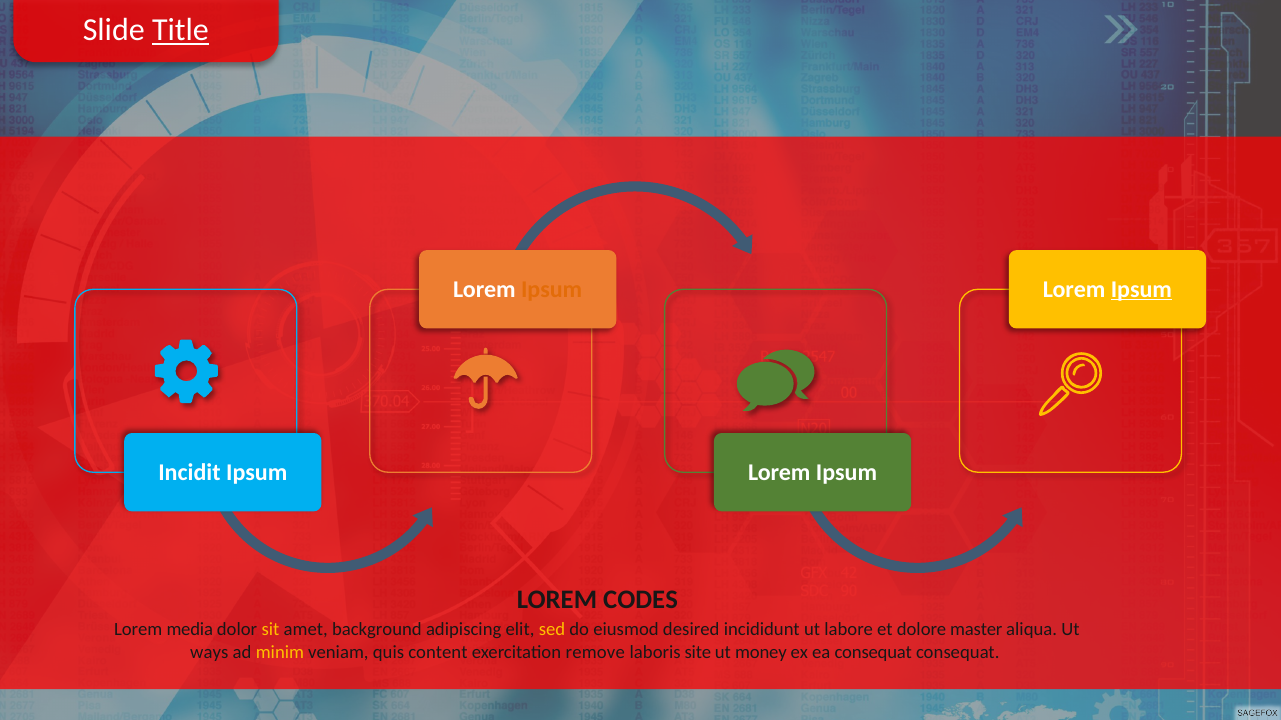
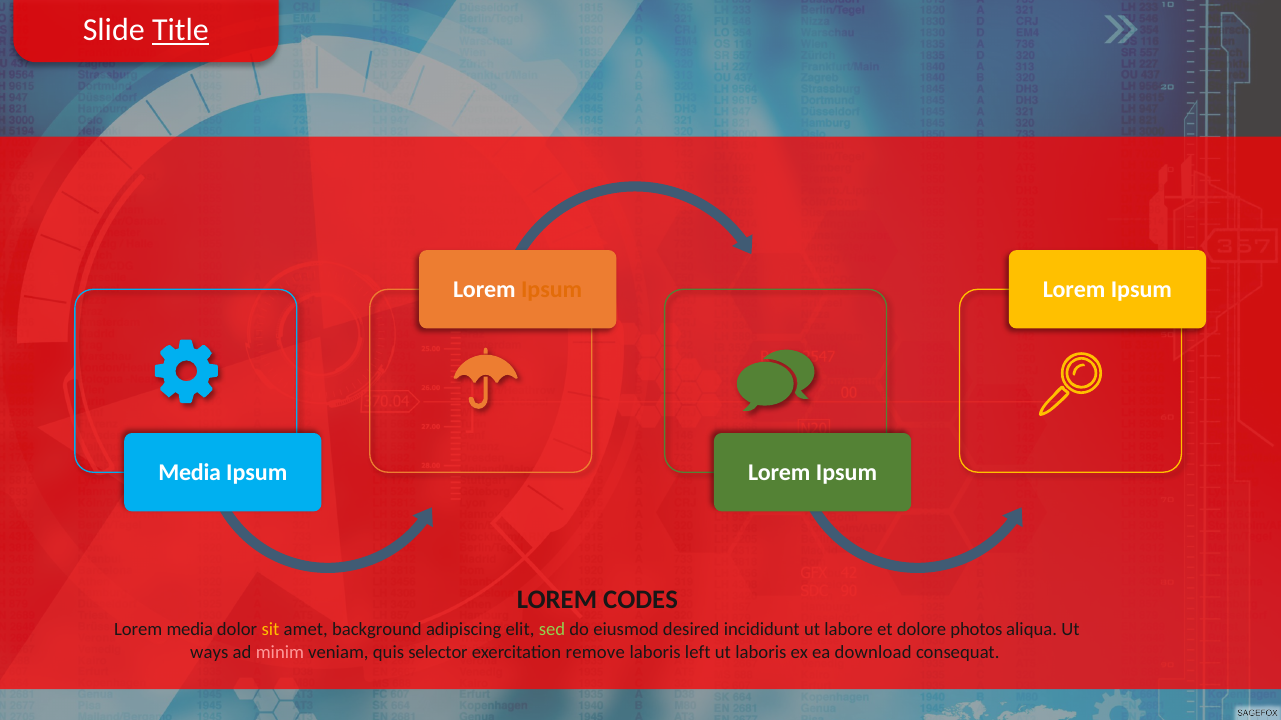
Ipsum at (1141, 289) underline: present -> none
Incidit at (190, 472): Incidit -> Media
sed colour: yellow -> light green
master: master -> photos
minim colour: yellow -> pink
content: content -> selector
site: site -> left
ut money: money -> laboris
ea consequat: consequat -> download
